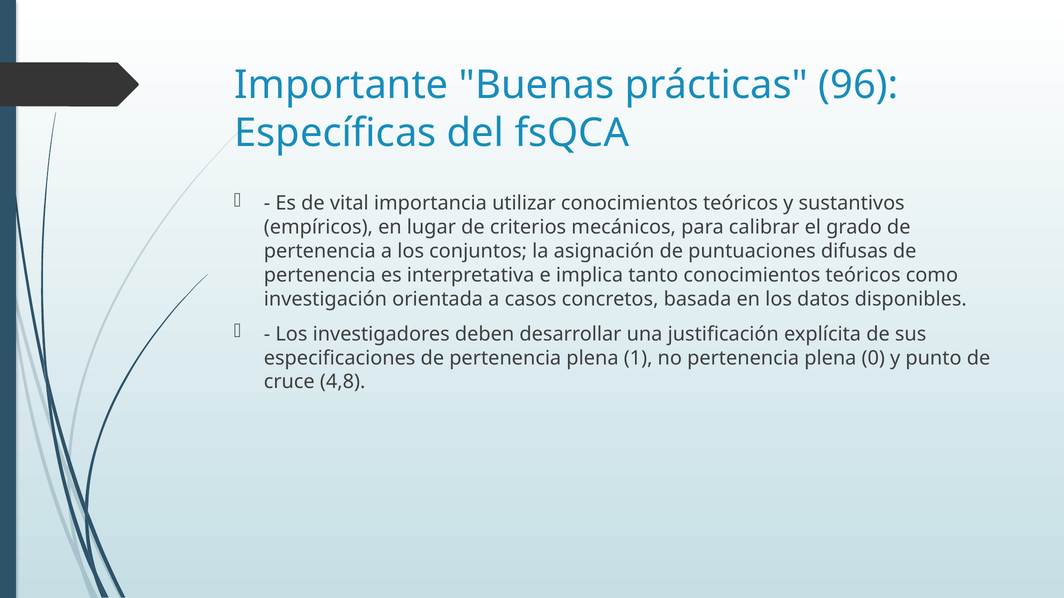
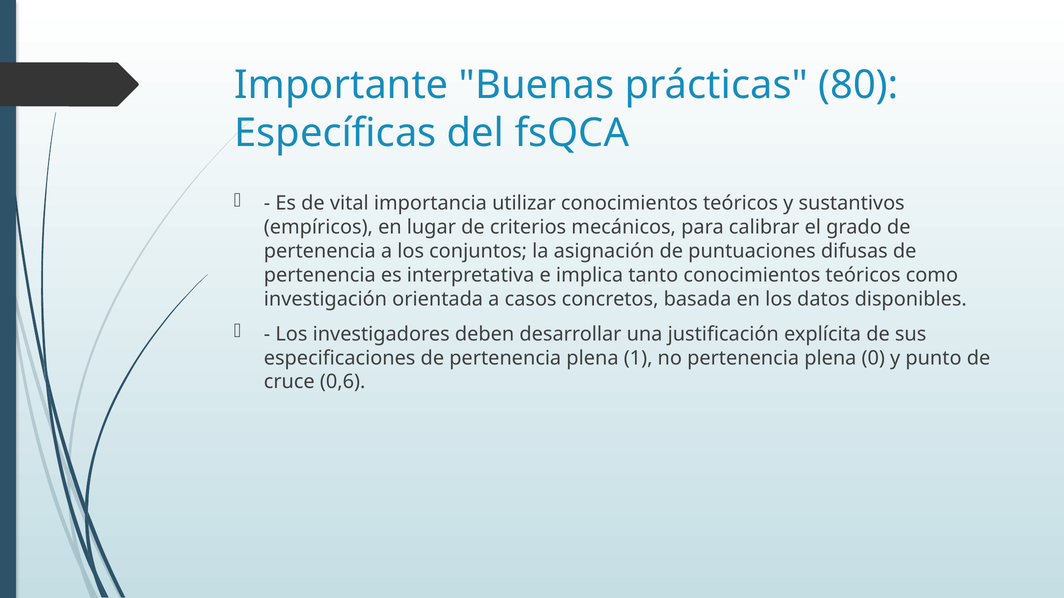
96: 96 -> 80
4,8: 4,8 -> 0,6
